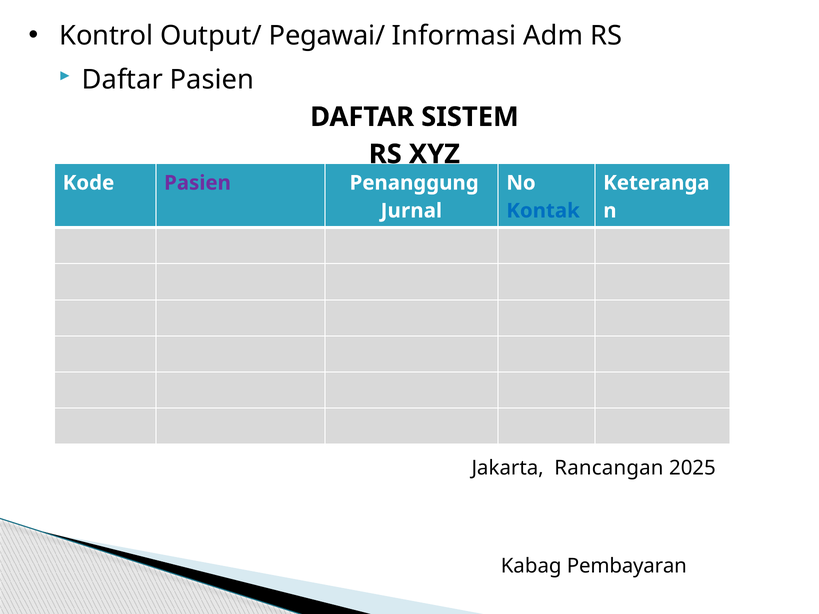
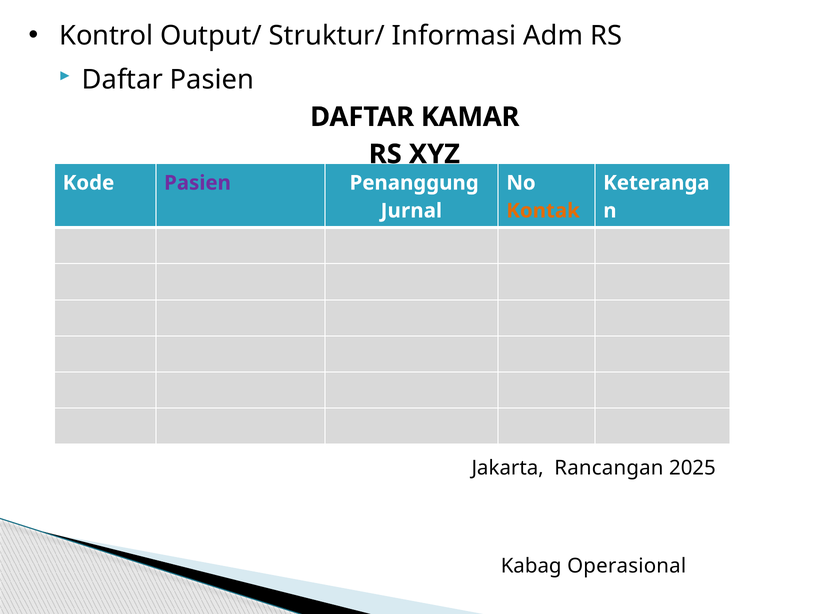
Pegawai/: Pegawai/ -> Struktur/
SISTEM: SISTEM -> KAMAR
Kontak colour: blue -> orange
Pembayaran: Pembayaran -> Operasional
